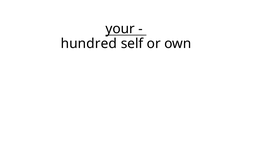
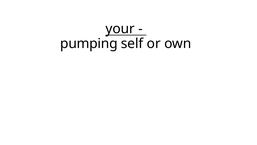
hundred: hundred -> pumping
